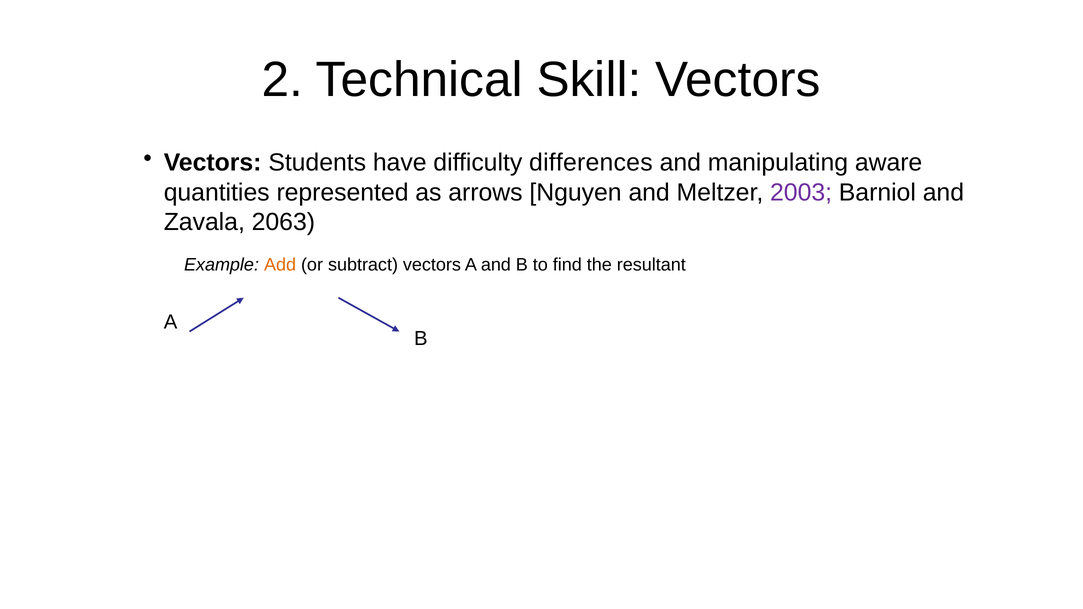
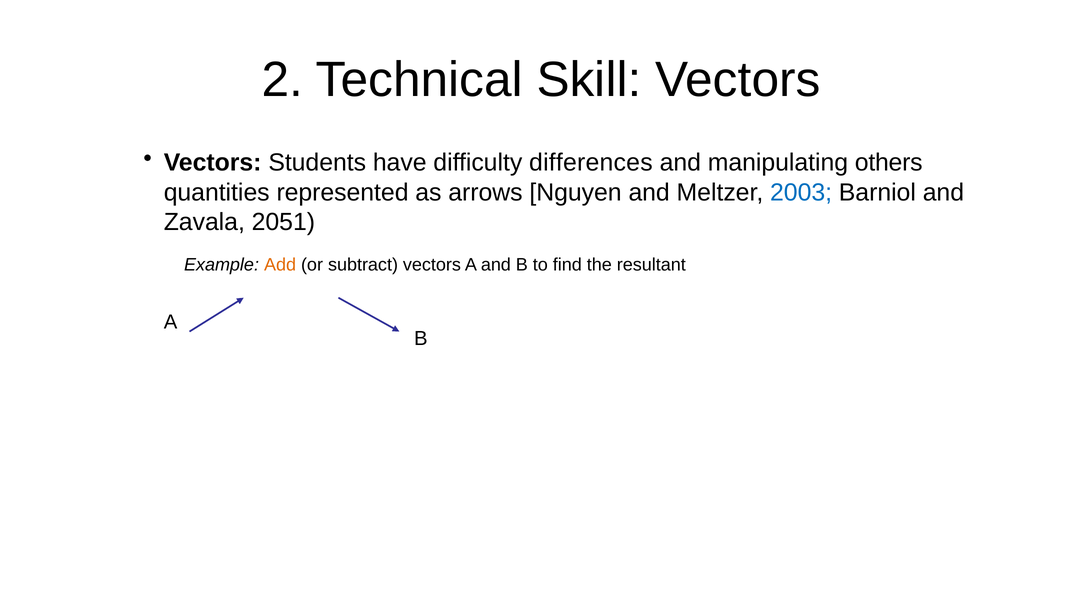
aware: aware -> others
2003 colour: purple -> blue
2063: 2063 -> 2051
